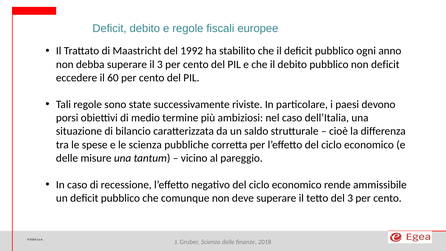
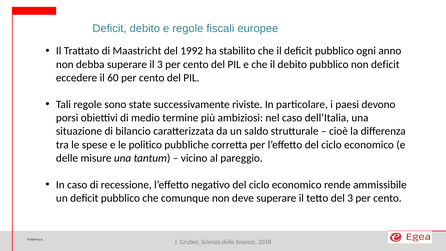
le scienza: scienza -> politico
